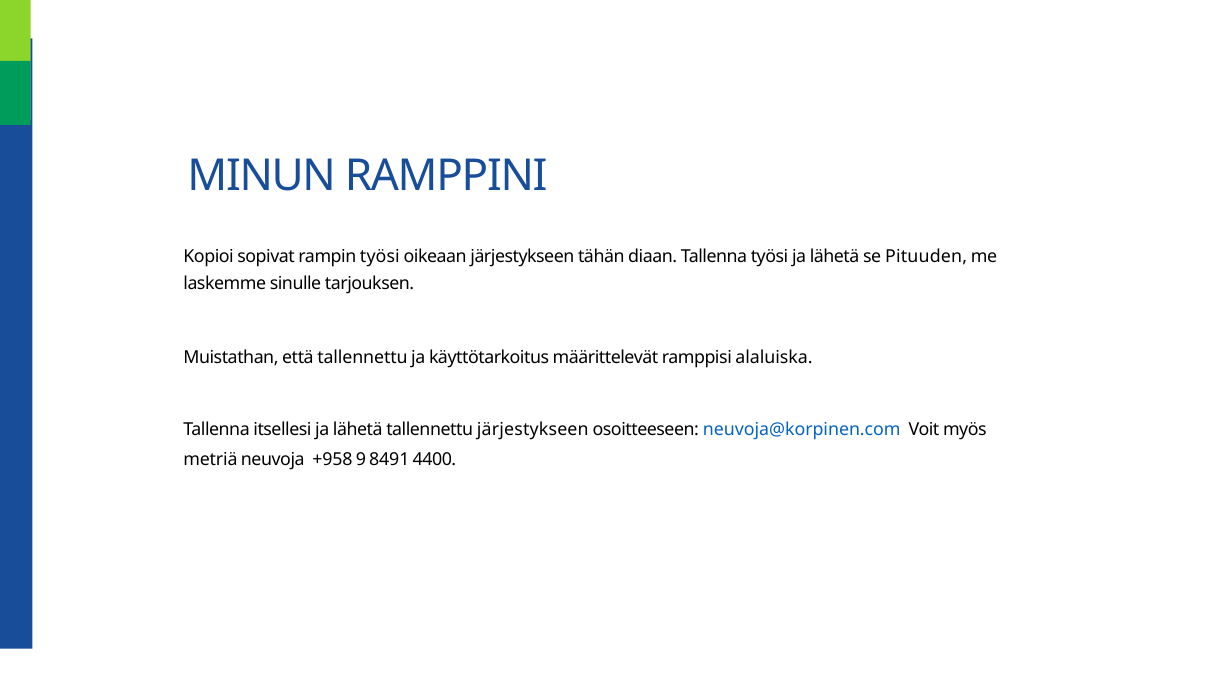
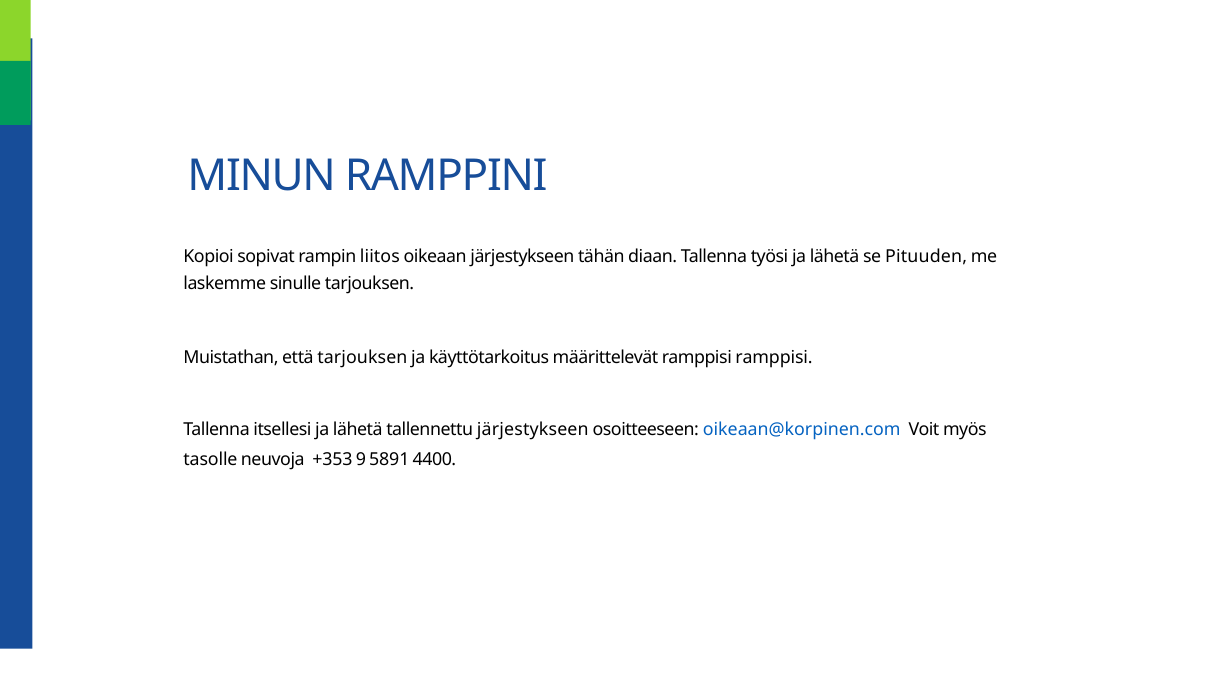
rampin työsi: työsi -> liitos
että tallennettu: tallennettu -> tarjouksen
ramppisi alaluiska: alaluiska -> ramppisi
neuvoja@korpinen.com: neuvoja@korpinen.com -> oikeaan@korpinen.com
metriä: metriä -> tasolle
+958: +958 -> +353
8491: 8491 -> 5891
